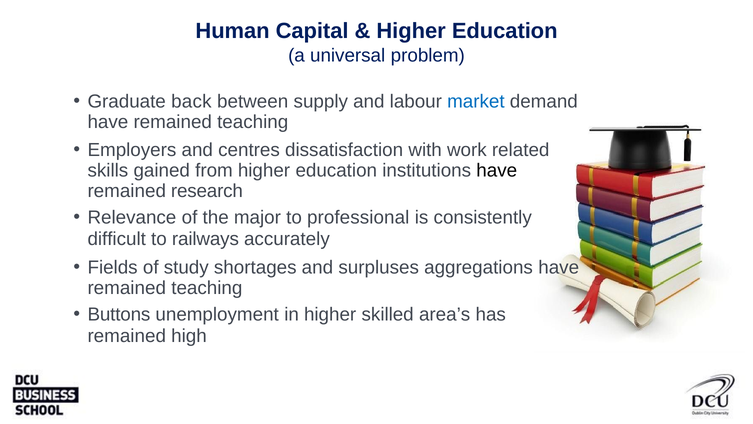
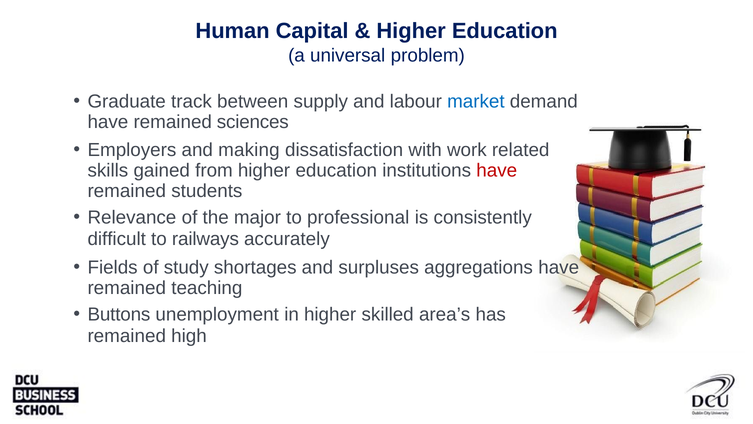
back: back -> track
teaching at (253, 122): teaching -> sciences
centres: centres -> making
have at (497, 170) colour: black -> red
research: research -> students
